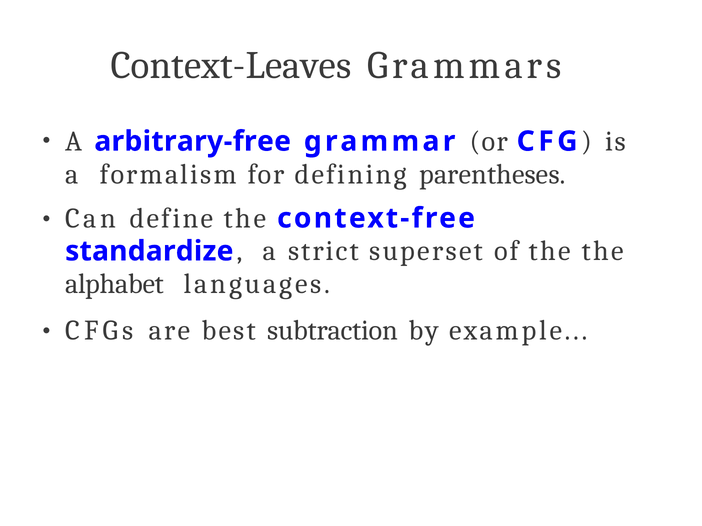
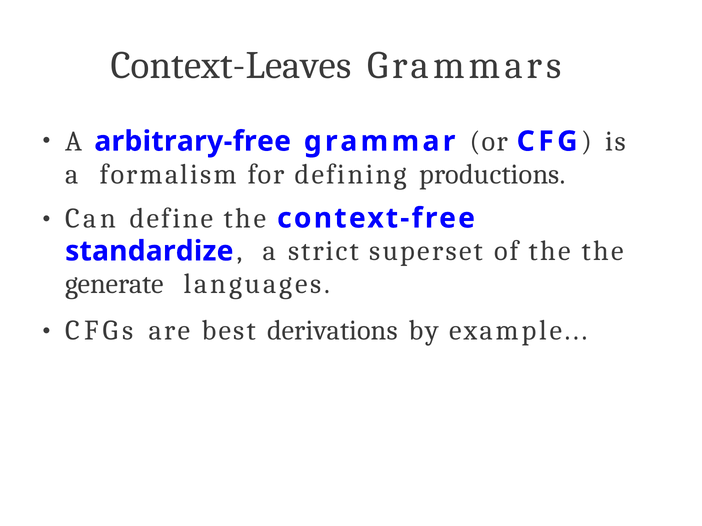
parentheses: parentheses -> productions
alphabet: alphabet -> generate
subtraction: subtraction -> derivations
